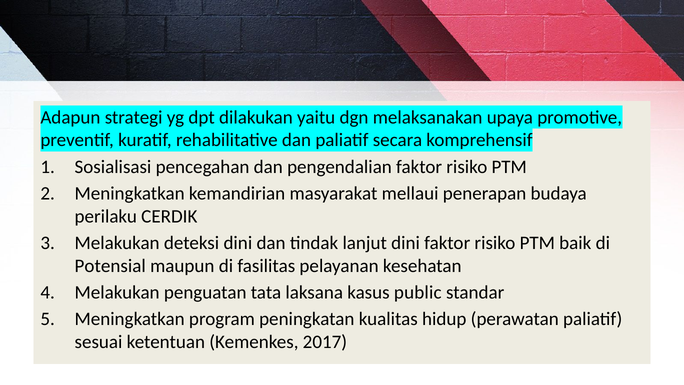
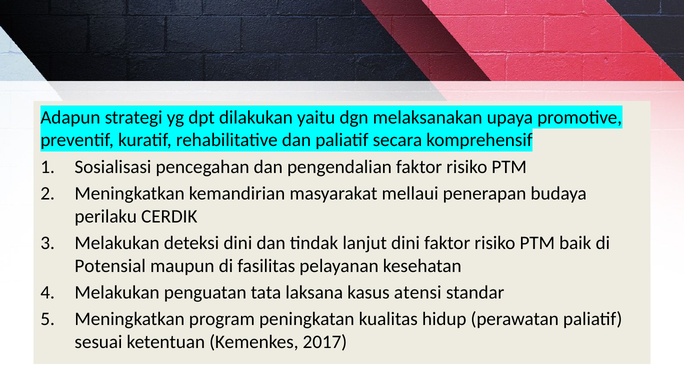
public: public -> atensi
